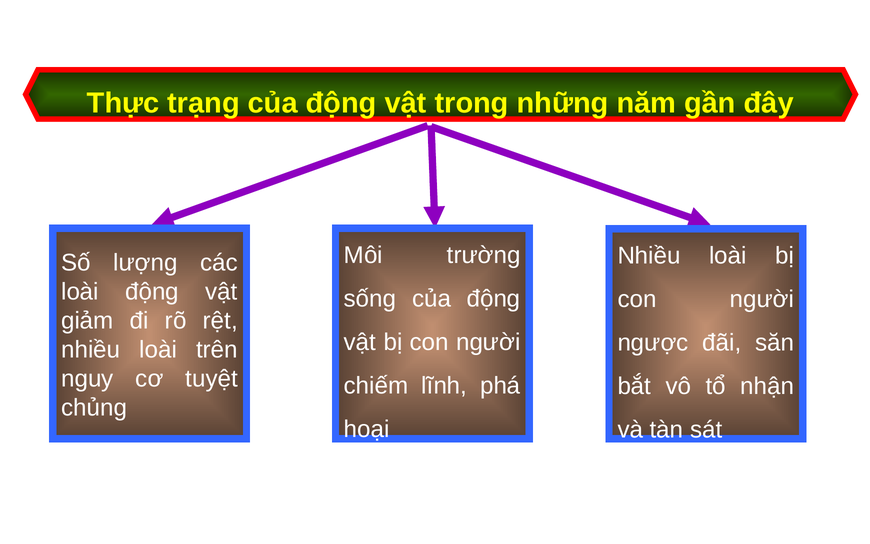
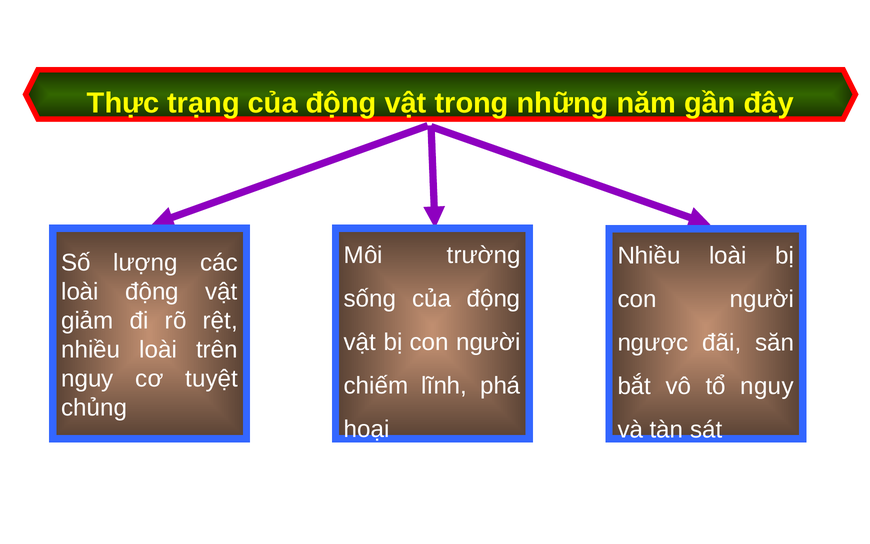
tổ nhận: nhận -> nguy
